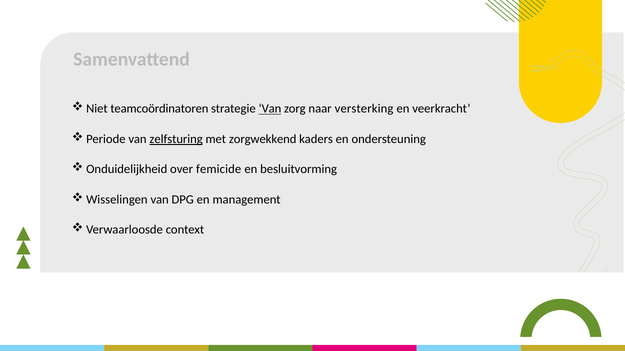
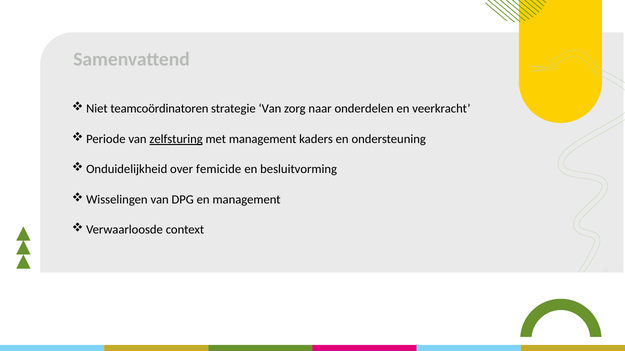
Van at (270, 109) underline: present -> none
versterking: versterking -> onderdelen
met zorgwekkend: zorgwekkend -> management
